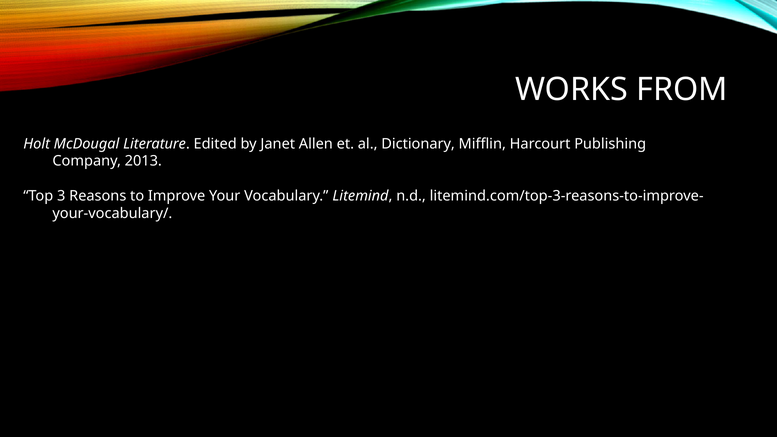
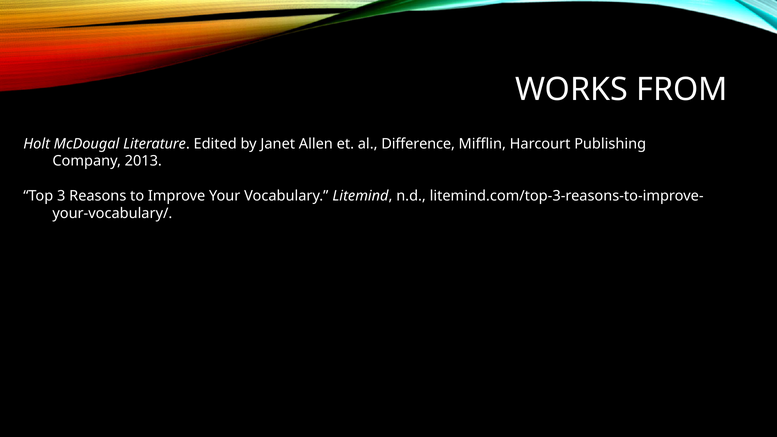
Dictionary: Dictionary -> Difference
